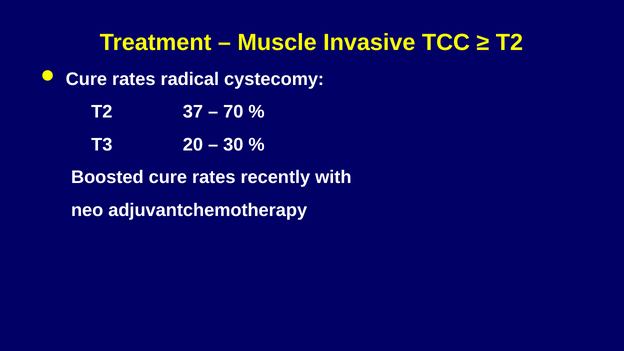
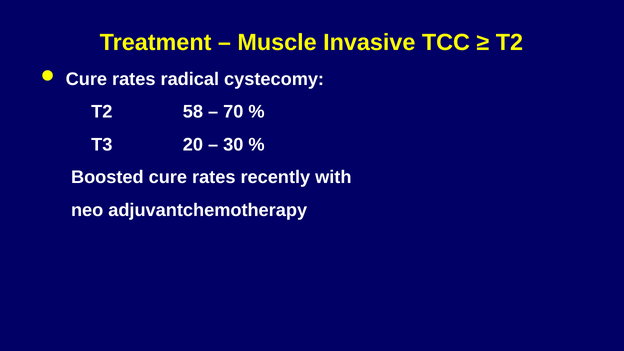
37: 37 -> 58
